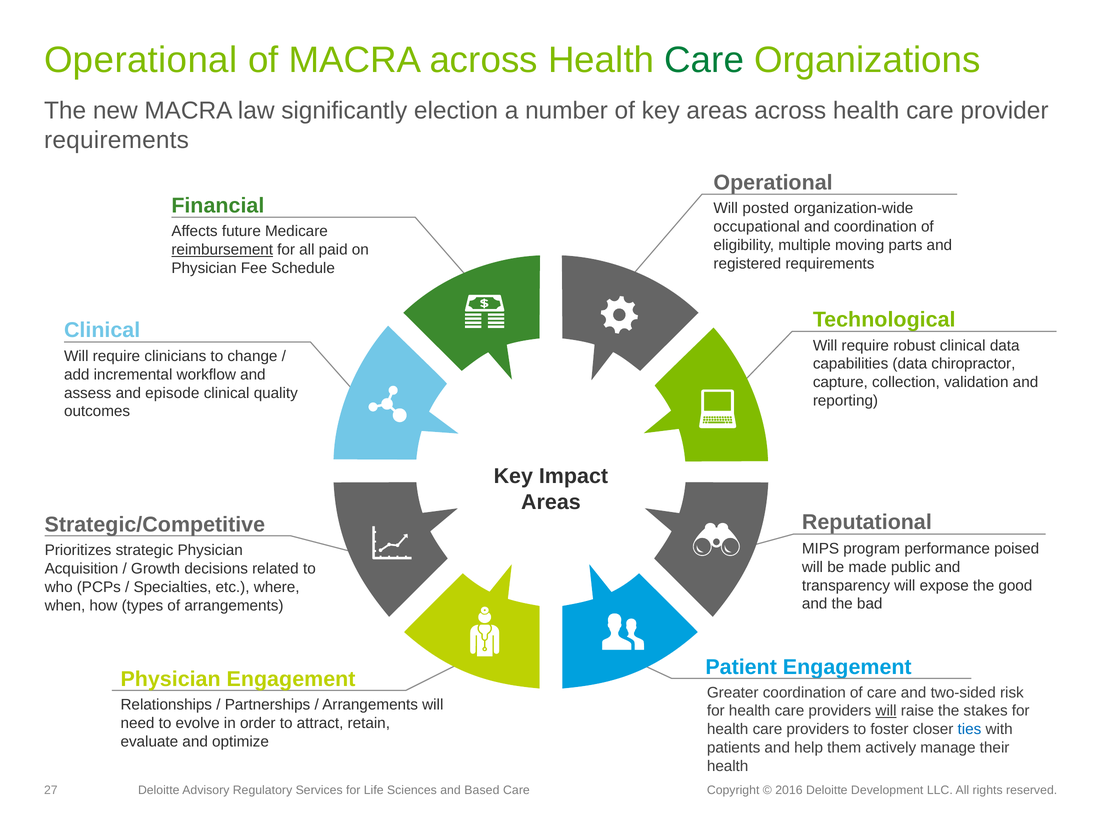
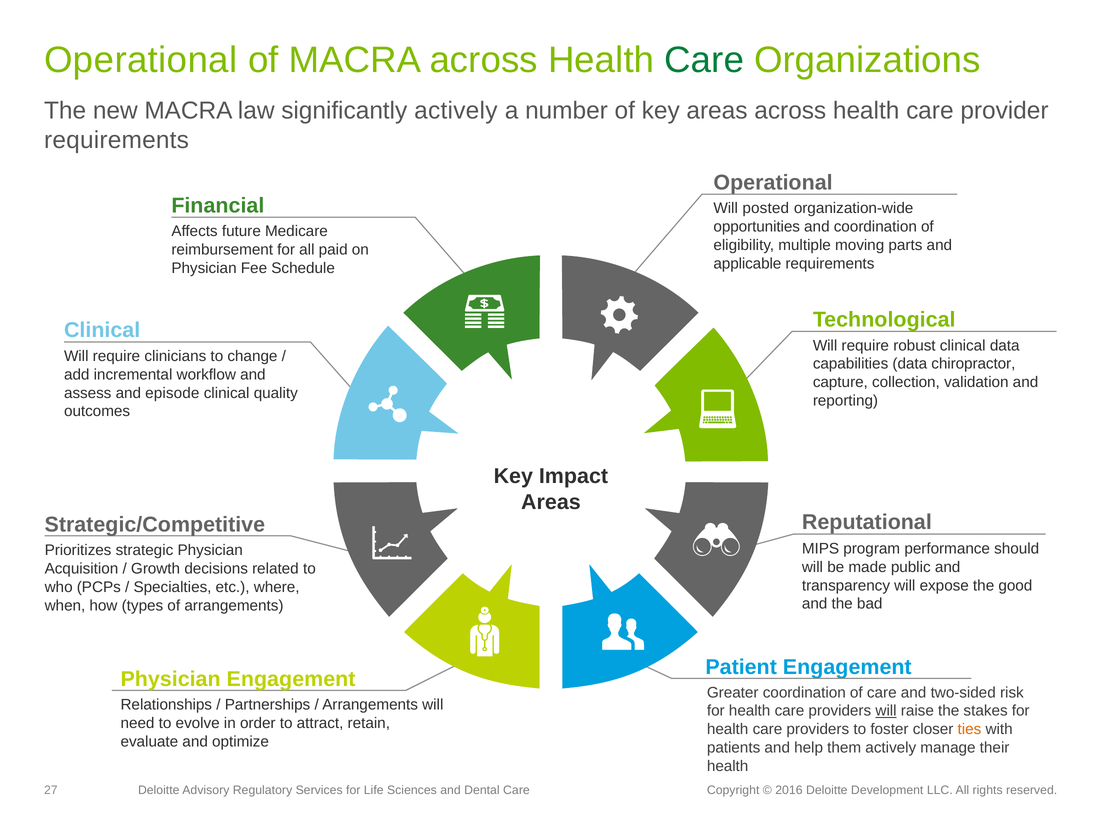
significantly election: election -> actively
occupational: occupational -> opportunities
reimbursement underline: present -> none
registered: registered -> applicable
poised: poised -> should
ties colour: blue -> orange
Based: Based -> Dental
